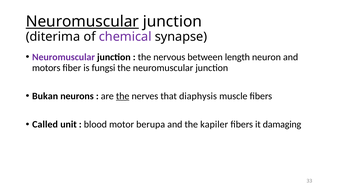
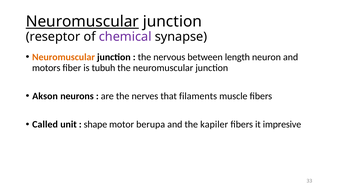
diterima: diterima -> reseptor
Neuromuscular at (63, 57) colour: purple -> orange
fungsi: fungsi -> tubuh
Bukan: Bukan -> Akson
the at (123, 96) underline: present -> none
diaphysis: diaphysis -> filaments
blood: blood -> shape
damaging: damaging -> impresive
